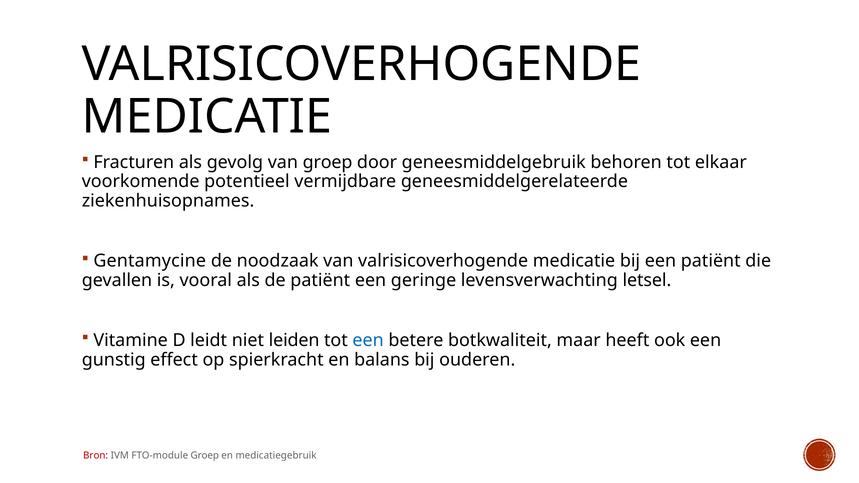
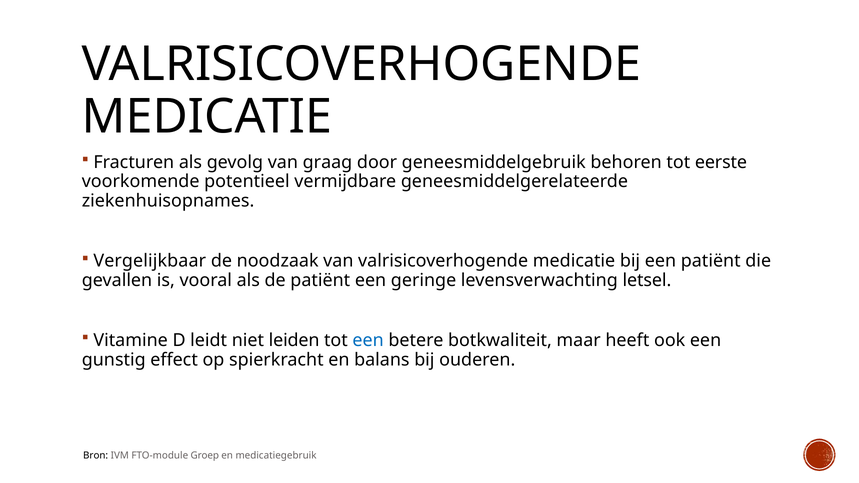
van groep: groep -> graag
elkaar: elkaar -> eerste
Gentamycine: Gentamycine -> Vergelijkbaar
Bron colour: red -> black
